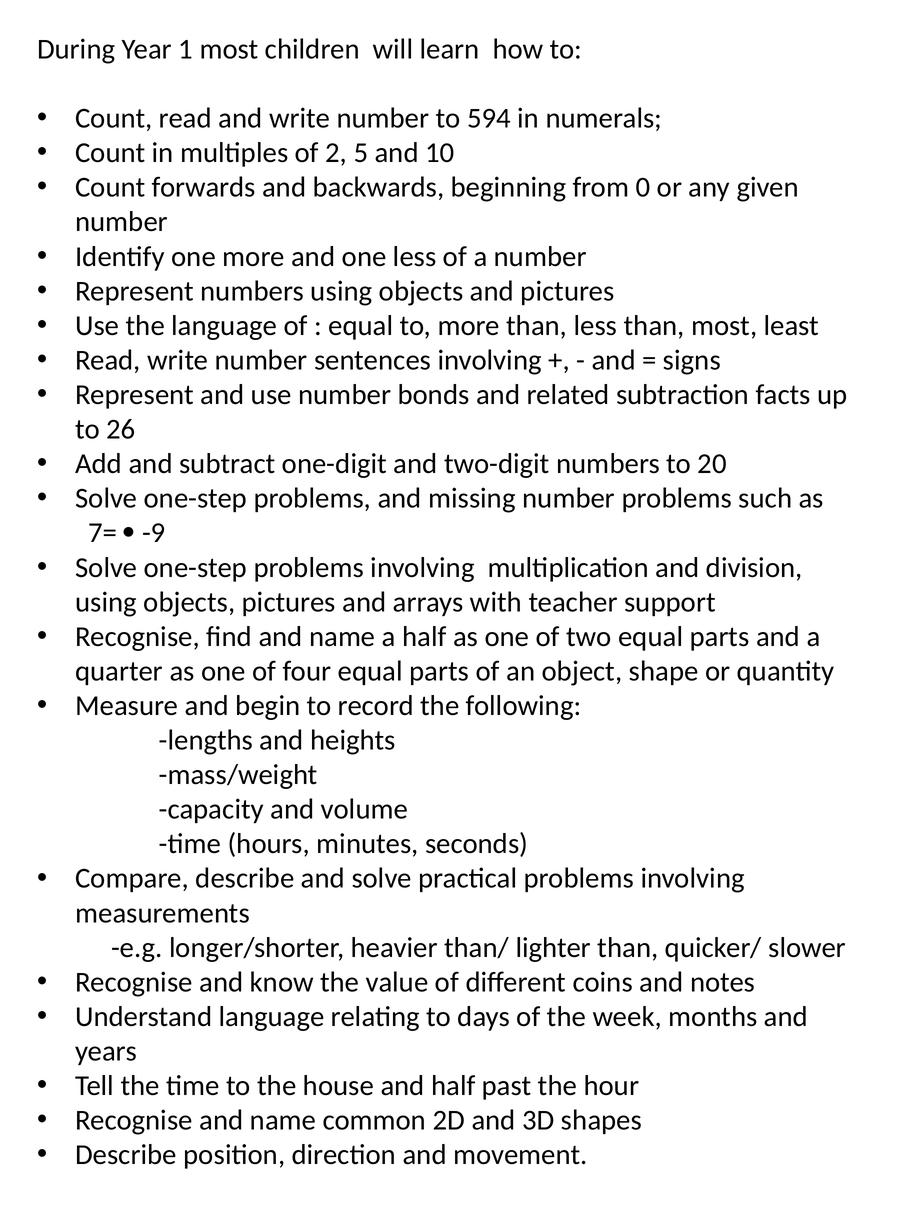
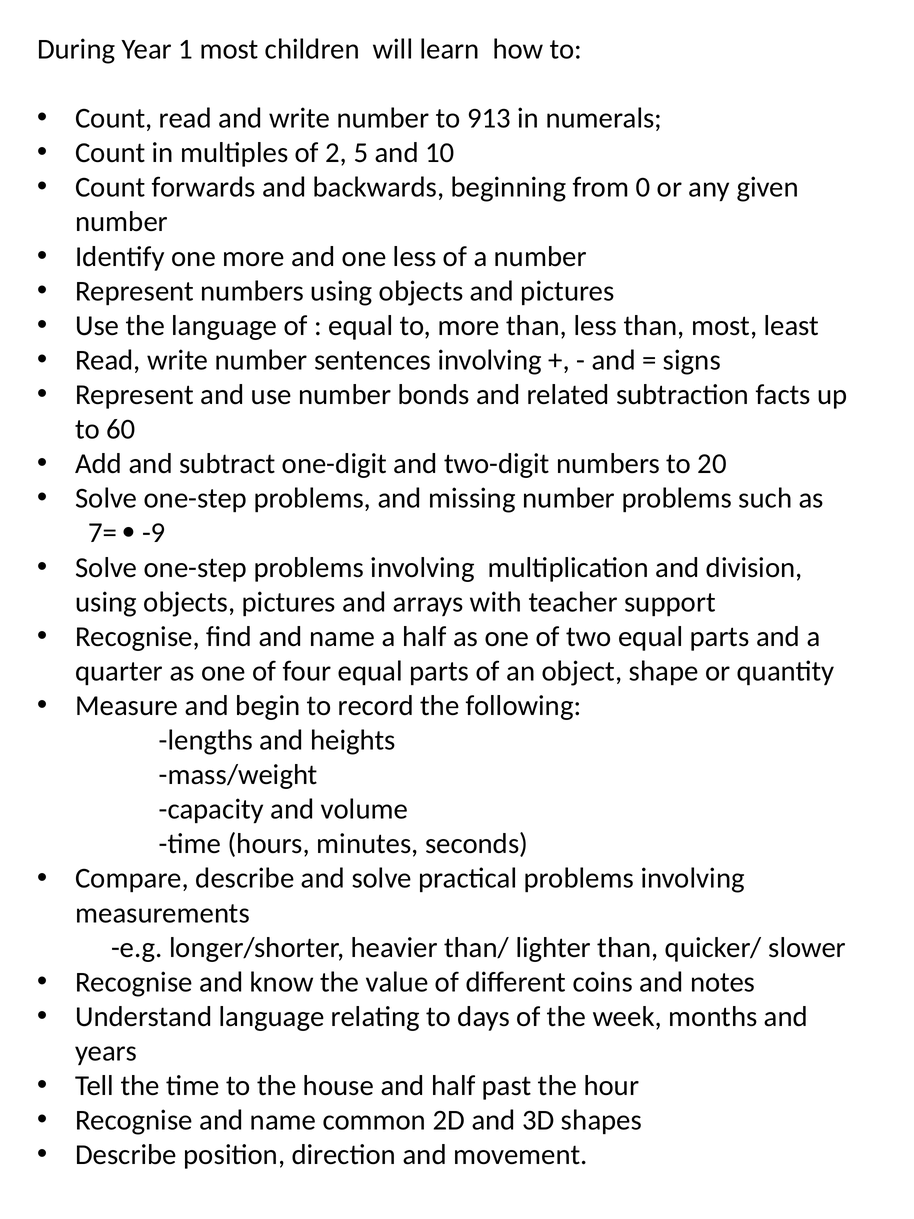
594: 594 -> 913
26: 26 -> 60
